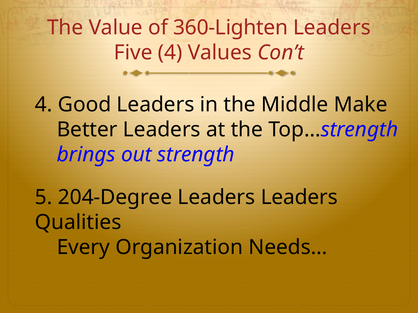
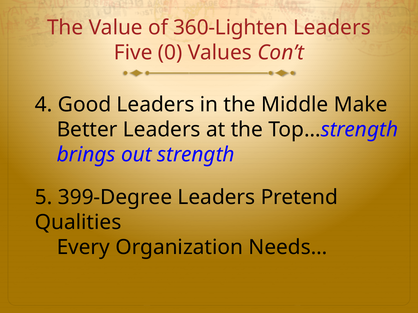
Five 4: 4 -> 0
204-Degree: 204-Degree -> 399-Degree
Leaders Leaders: Leaders -> Pretend
